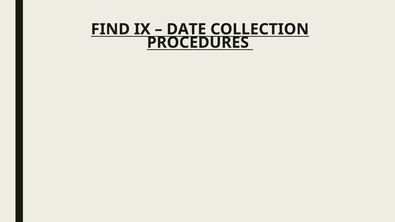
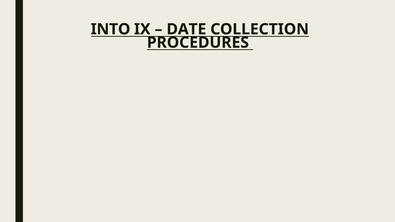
FIND: FIND -> INTO
